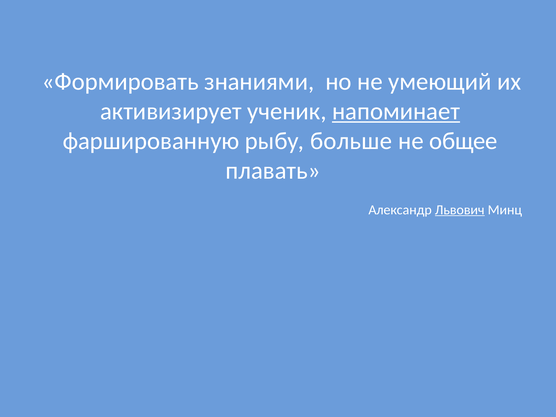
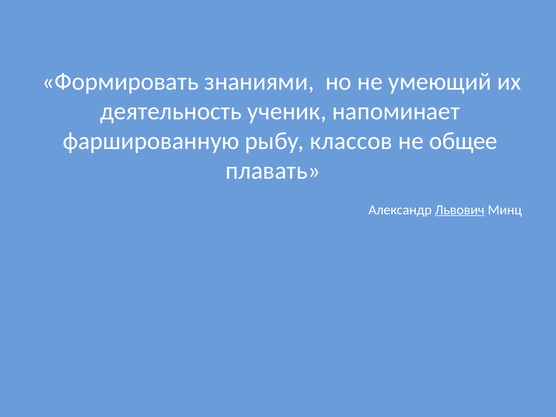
активизирует: активизирует -> деятельность
напоминает underline: present -> none
больше: больше -> классов
